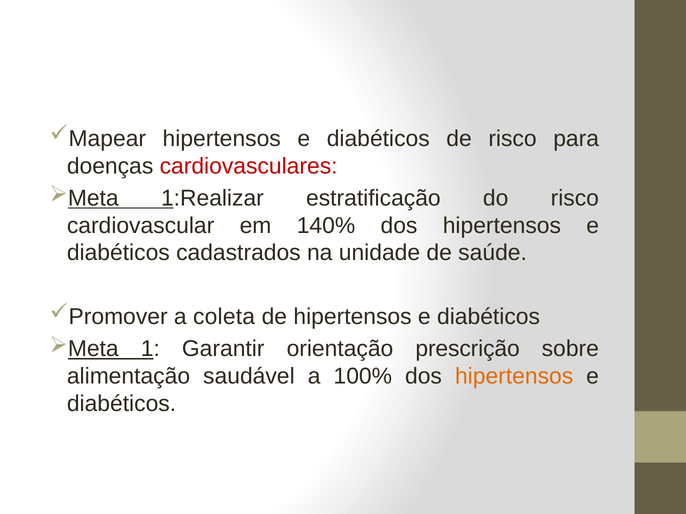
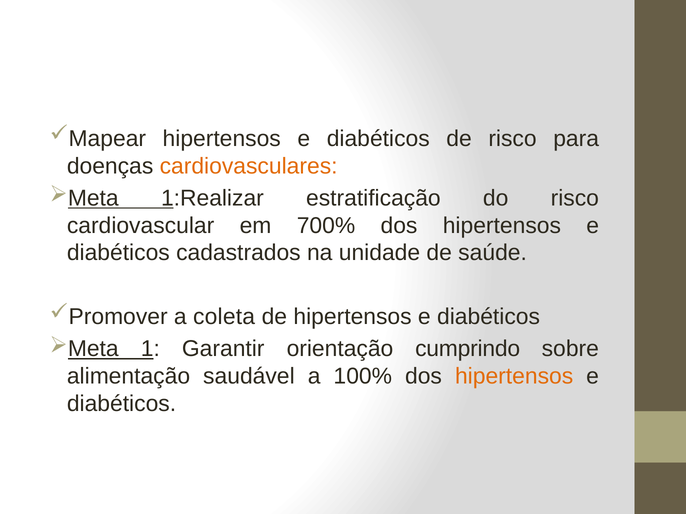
cardiovasculares colour: red -> orange
140%: 140% -> 700%
prescrição: prescrição -> cumprindo
